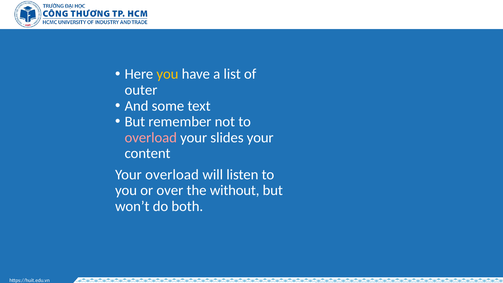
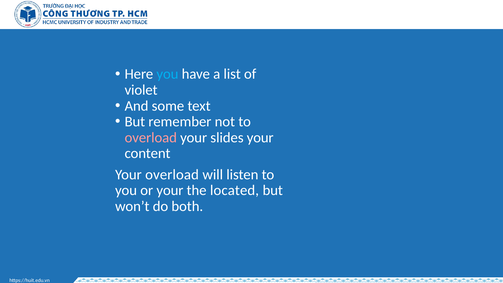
you at (167, 74) colour: yellow -> light blue
outer: outer -> violet
or over: over -> your
without: without -> located
